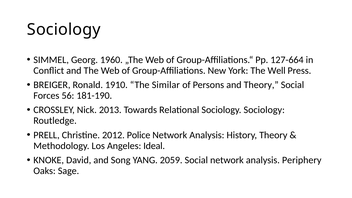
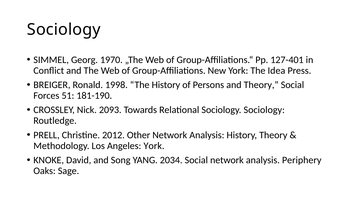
1960: 1960 -> 1970
127-664: 127-664 -> 127-401
Well: Well -> Idea
1910: 1910 -> 1998
The Similar: Similar -> History
56: 56 -> 51
2013: 2013 -> 2093
Police: Police -> Other
Angeles Ideal: Ideal -> York
2059: 2059 -> 2034
